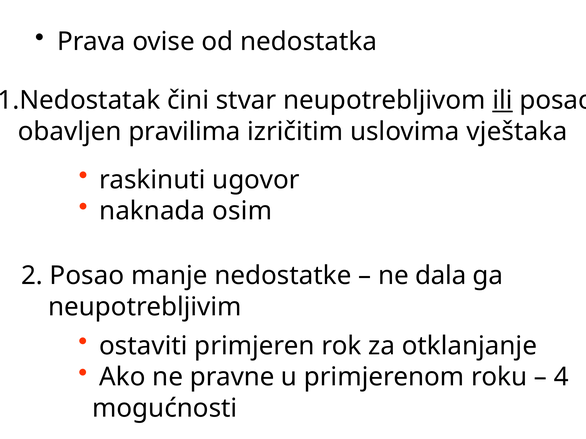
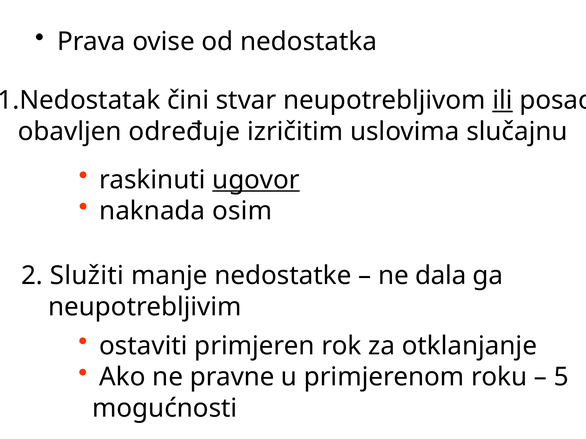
pravilima: pravilima -> određuje
vještaka: vještaka -> slučajnu
ugovor underline: none -> present
2 Posao: Posao -> Služiti
4: 4 -> 5
